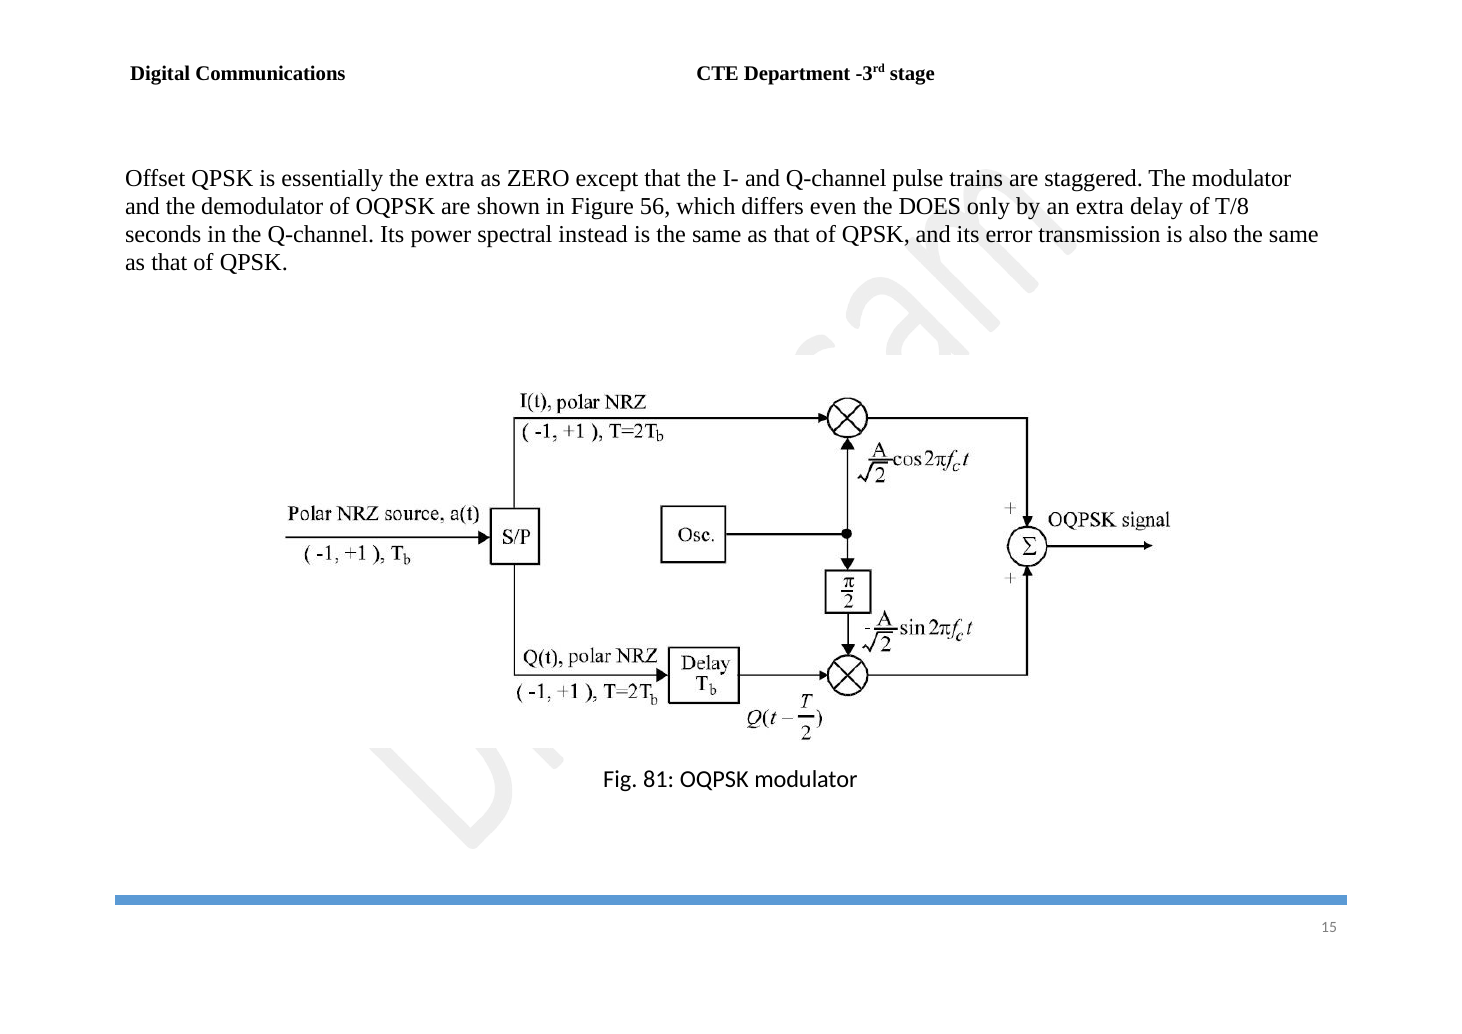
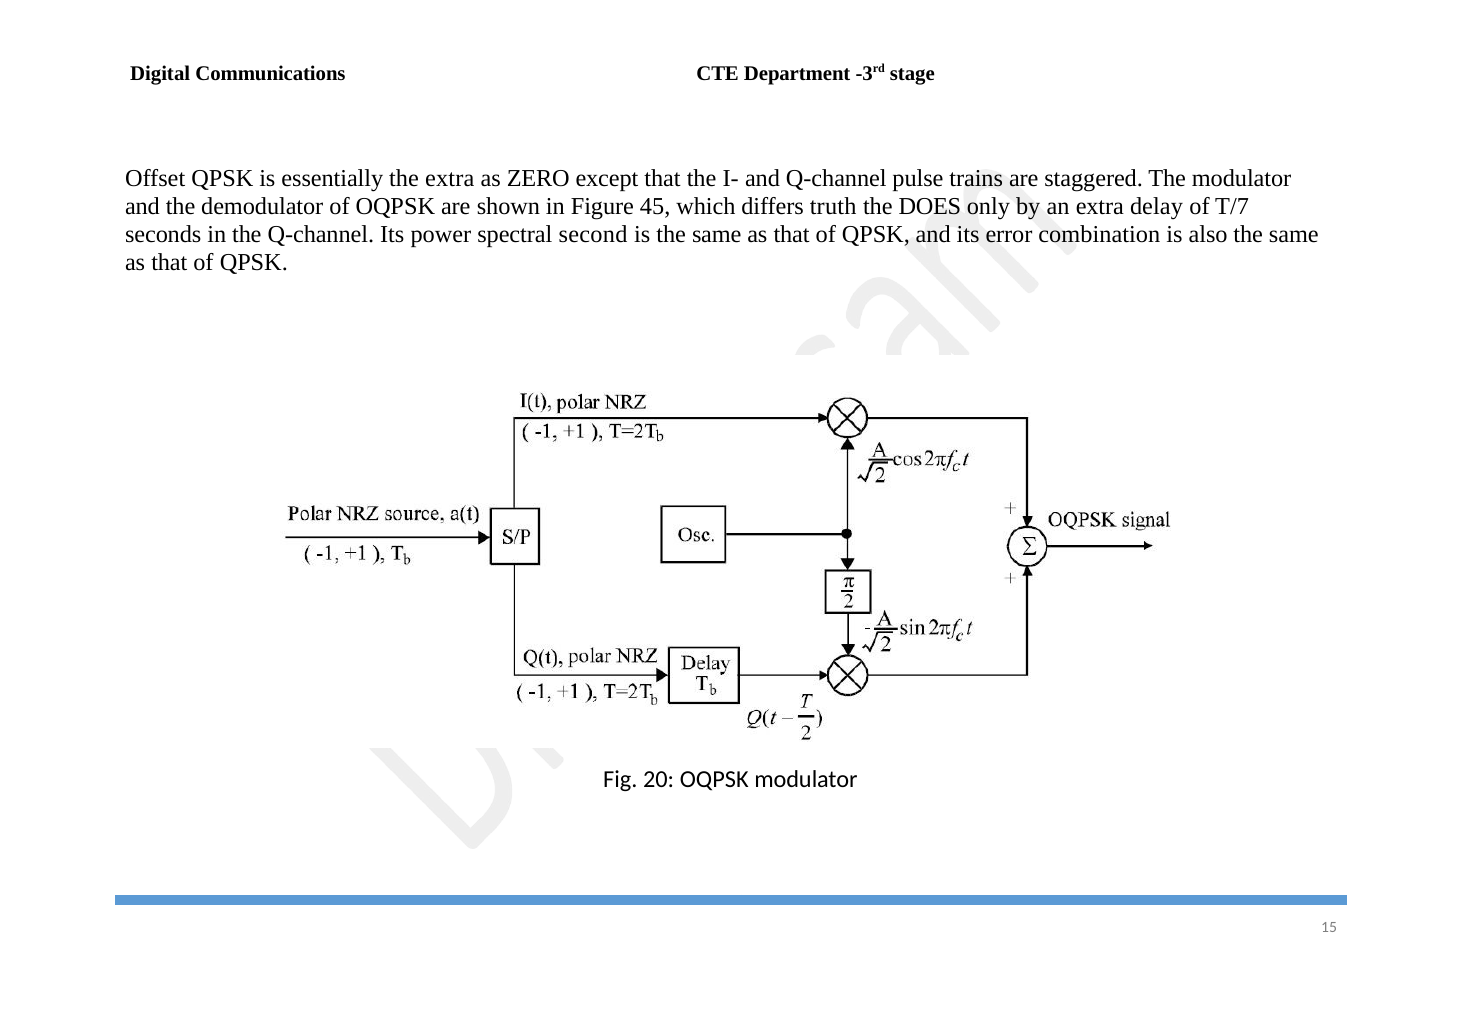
56: 56 -> 45
even: even -> truth
T/8: T/8 -> T/7
instead: instead -> second
transmission: transmission -> combination
81: 81 -> 20
